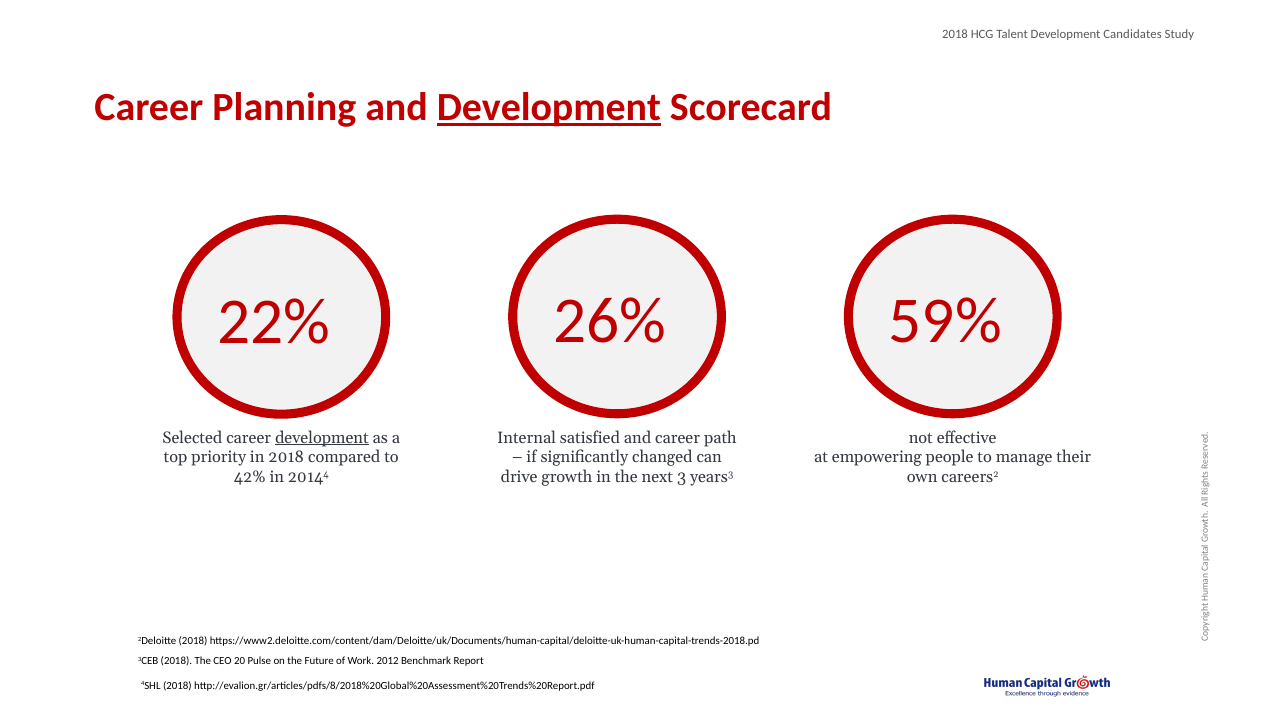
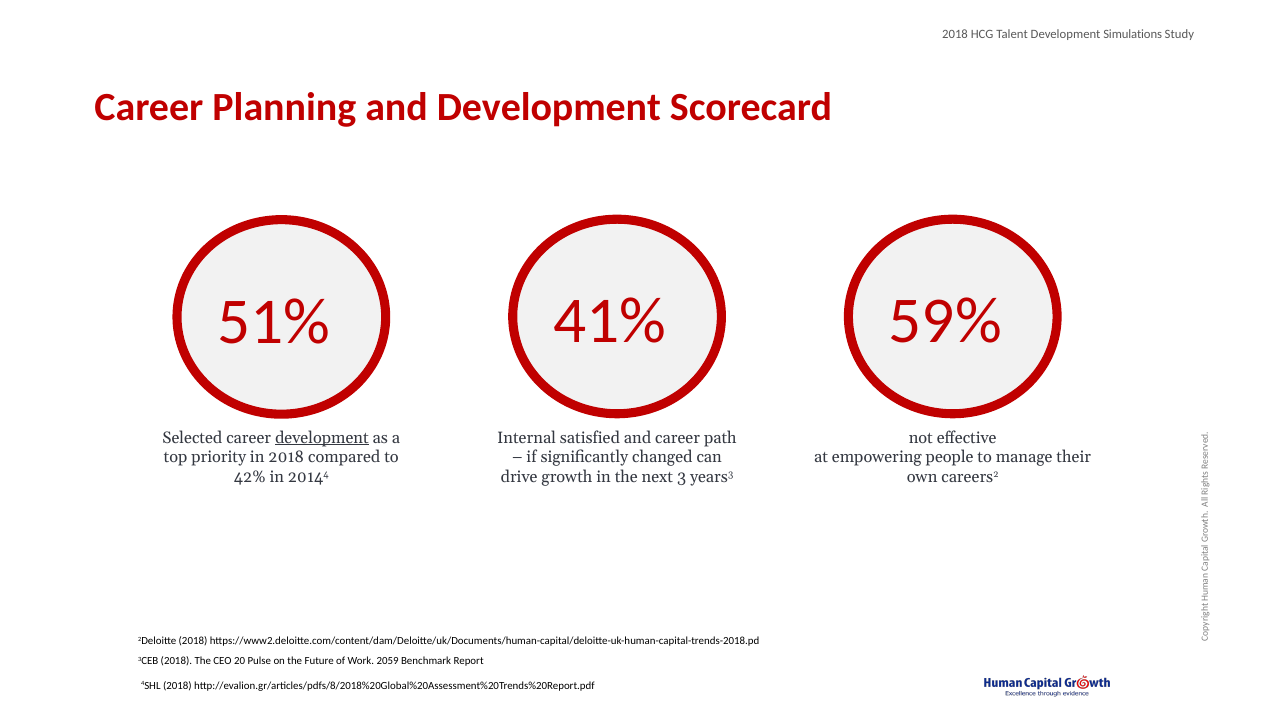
Candidates: Candidates -> Simulations
Development at (549, 108) underline: present -> none
26%: 26% -> 41%
22%: 22% -> 51%
2012: 2012 -> 2059
